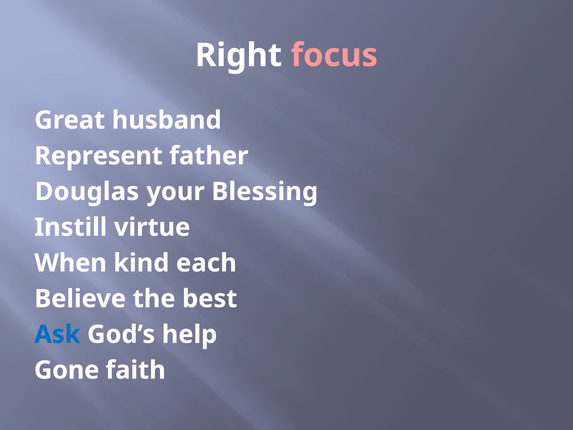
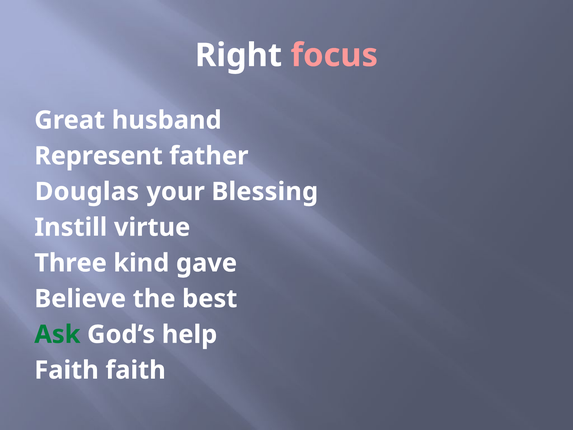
When: When -> Three
each: each -> gave
Ask colour: blue -> green
Gone at (67, 370): Gone -> Faith
